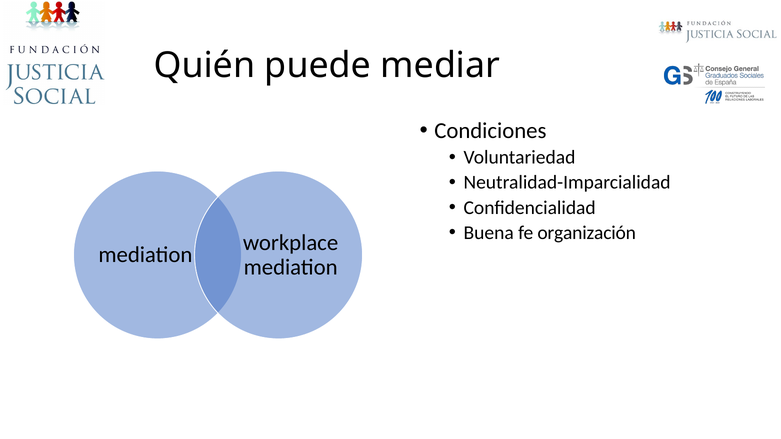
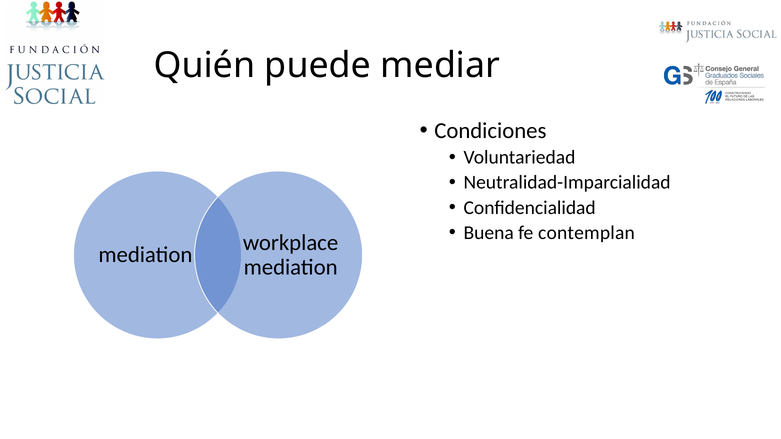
organización: organización -> contemplan
